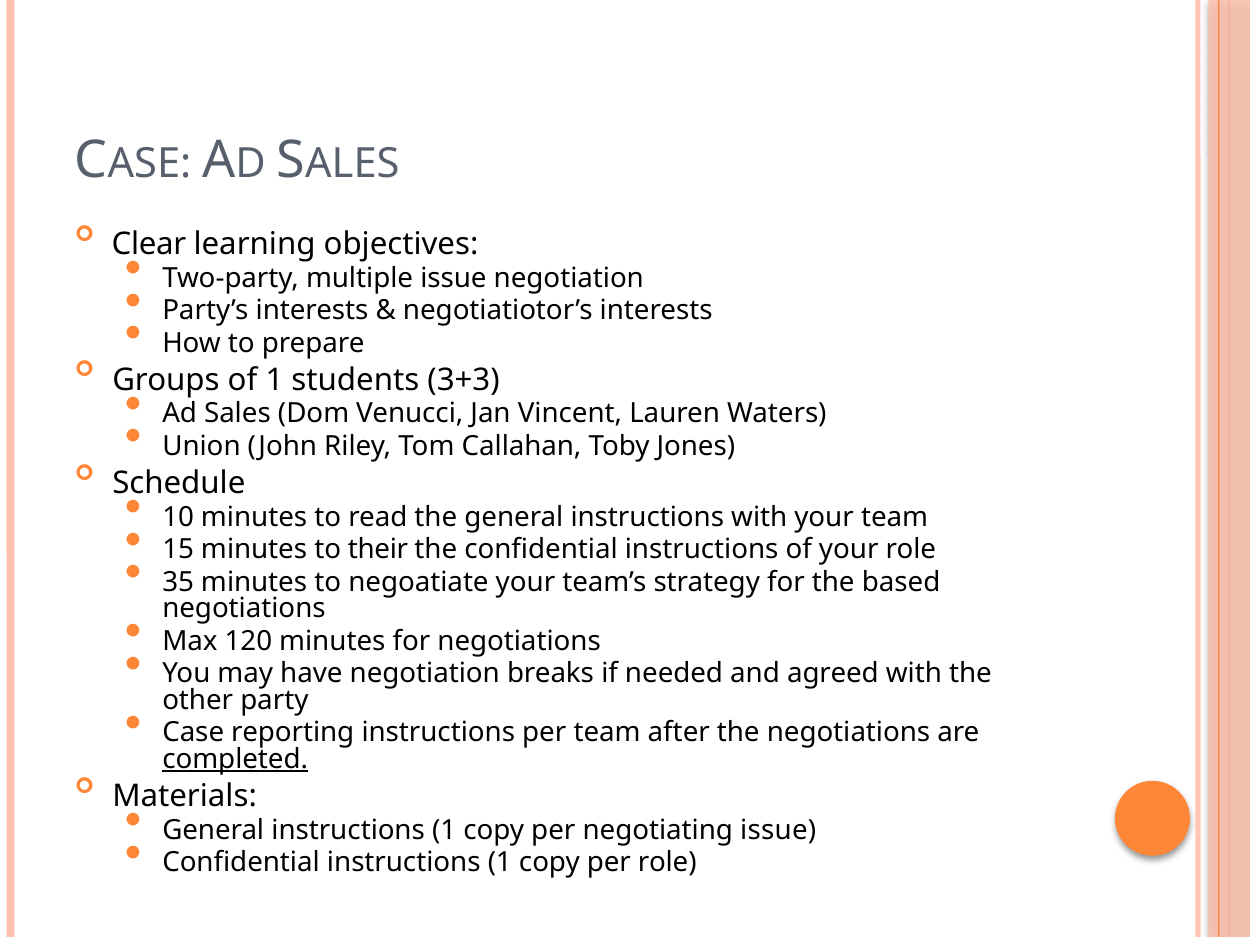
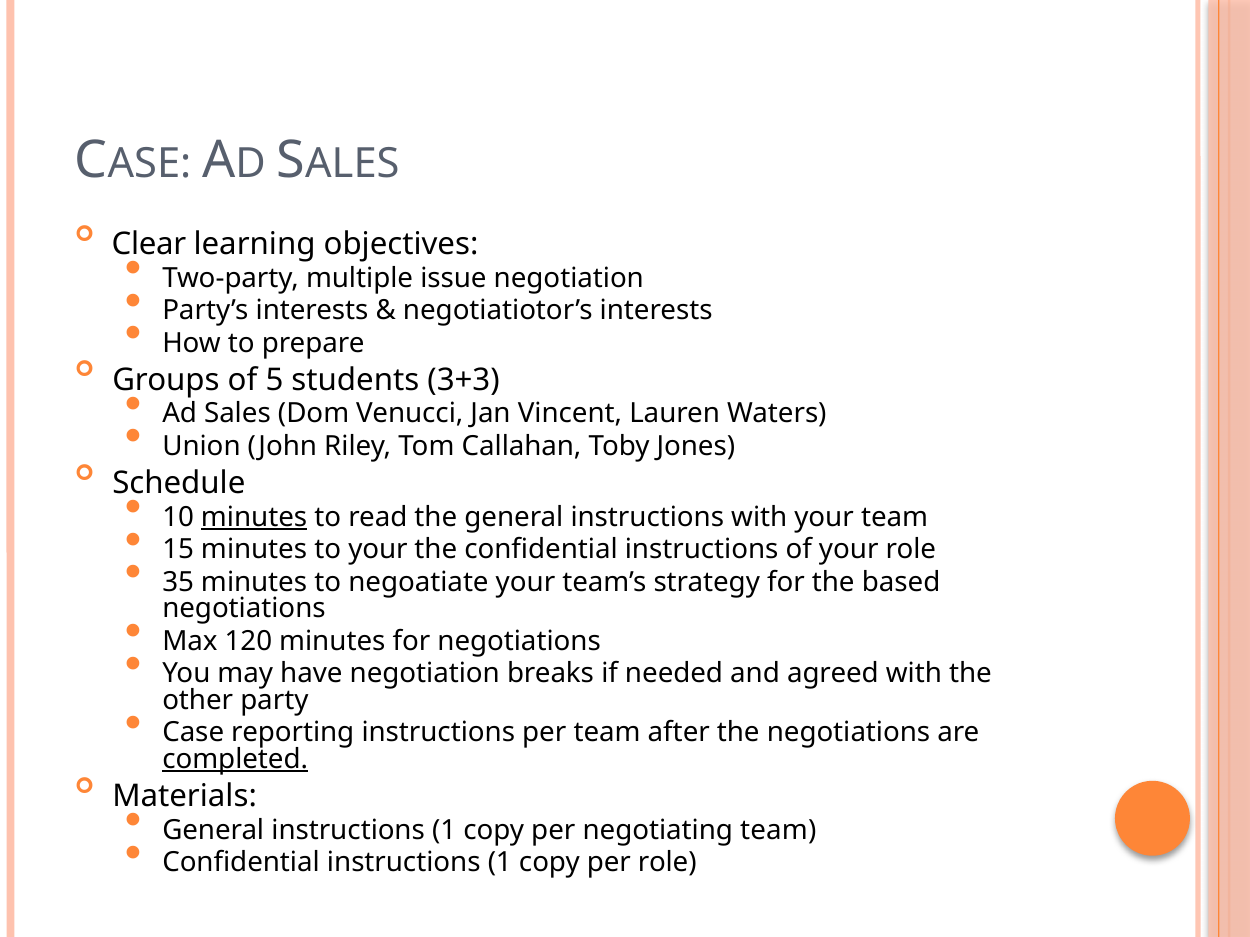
of 1: 1 -> 5
minutes at (254, 517) underline: none -> present
to their: their -> your
negotiating issue: issue -> team
